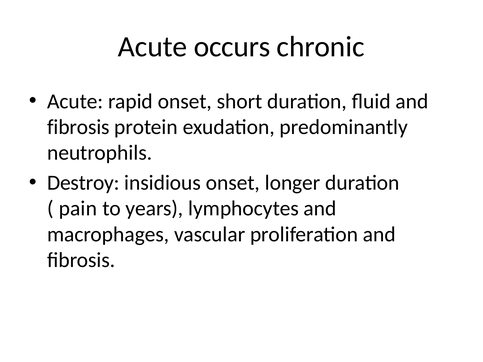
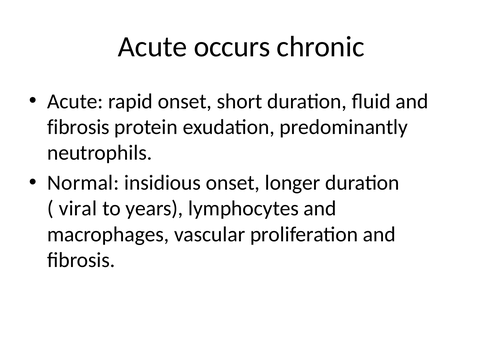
Destroy: Destroy -> Normal
pain: pain -> viral
